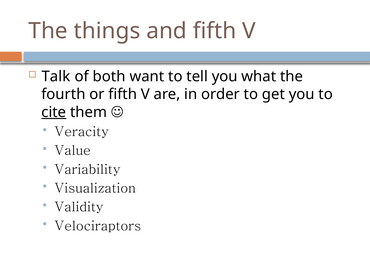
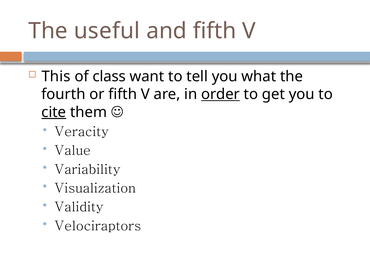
things: things -> useful
Talk: Talk -> This
both: both -> class
order underline: none -> present
